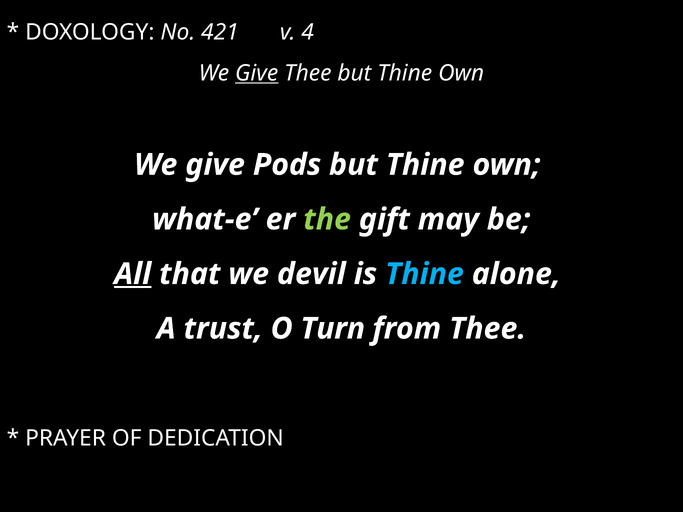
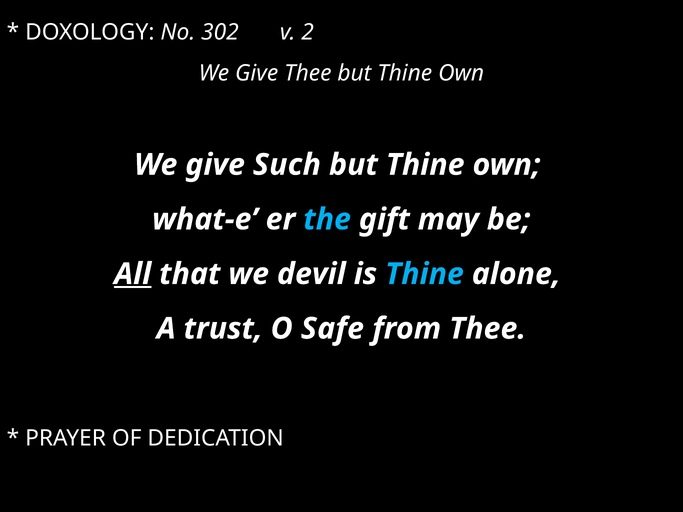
421: 421 -> 302
4: 4 -> 2
Give at (257, 73) underline: present -> none
Pods: Pods -> Such
the colour: light green -> light blue
Turn: Turn -> Safe
